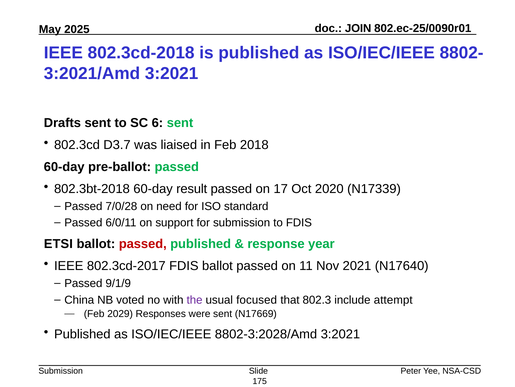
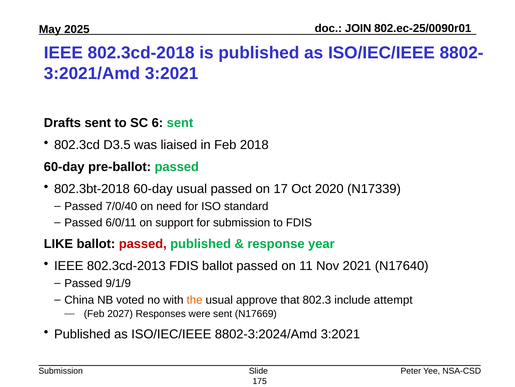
D3.7: D3.7 -> D3.5
60-day result: result -> usual
7/0/28: 7/0/28 -> 7/0/40
ETSI: ETSI -> LIKE
802.3cd-2017: 802.3cd-2017 -> 802.3cd-2013
the colour: purple -> orange
focused: focused -> approve
2029: 2029 -> 2027
8802-3:2028/Amd: 8802-3:2028/Amd -> 8802-3:2024/Amd
